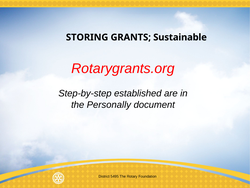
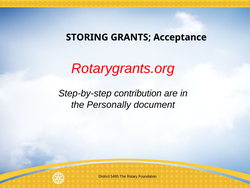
Sustainable: Sustainable -> Acceptance
established: established -> contribution
